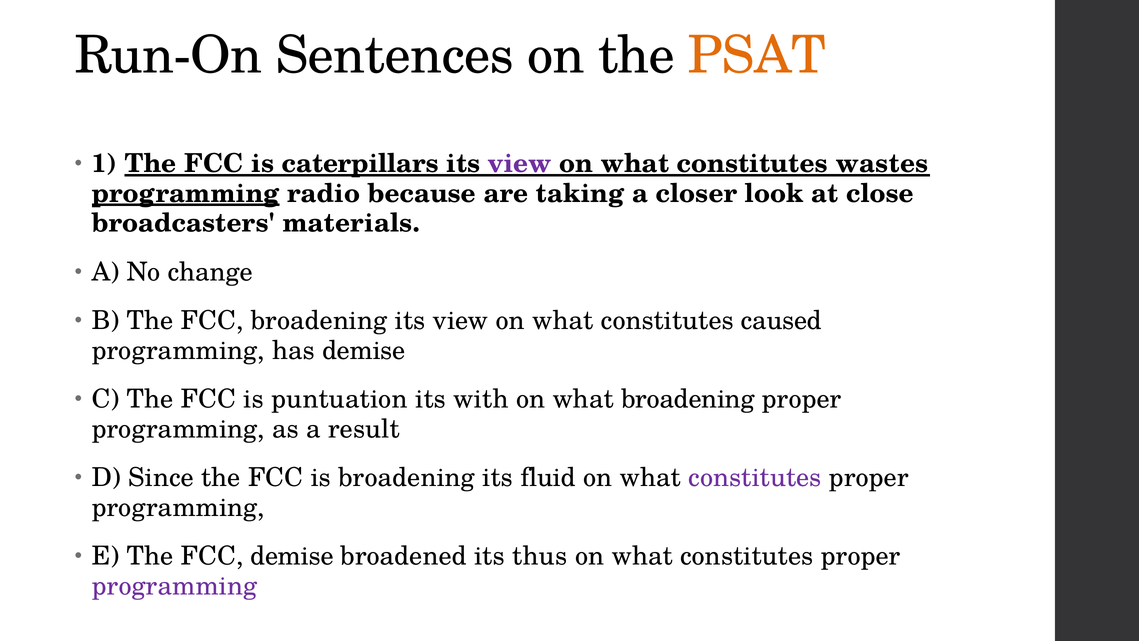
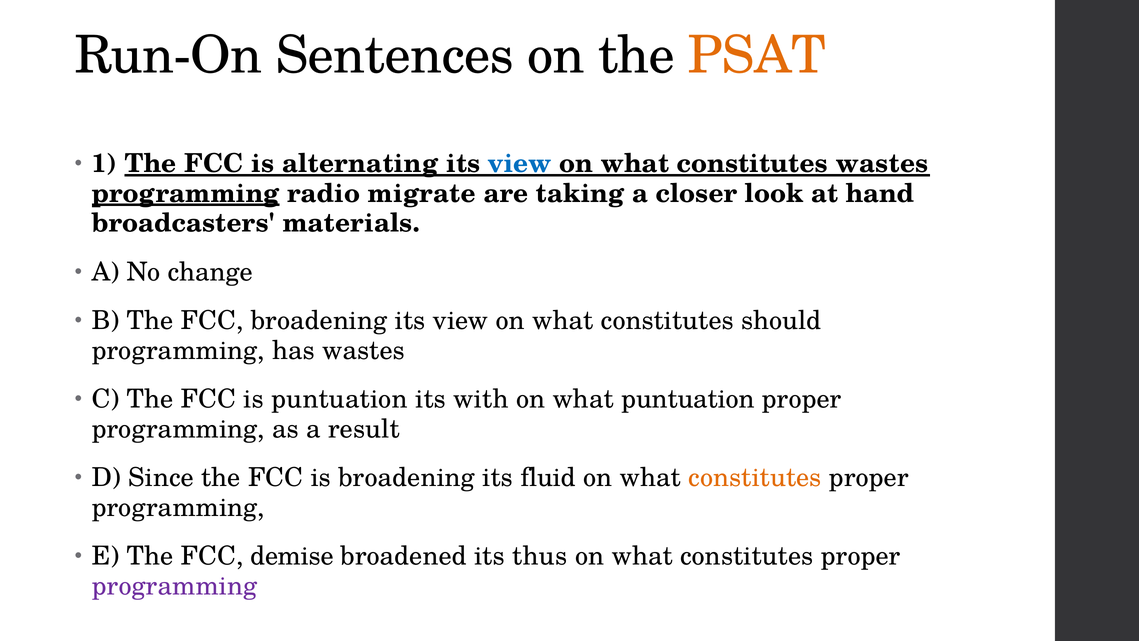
caterpillars: caterpillars -> alternating
view at (520, 164) colour: purple -> blue
because: because -> migrate
close: close -> hand
caused: caused -> should
has demise: demise -> wastes
what broadening: broadening -> puntuation
constitutes at (755, 478) colour: purple -> orange
